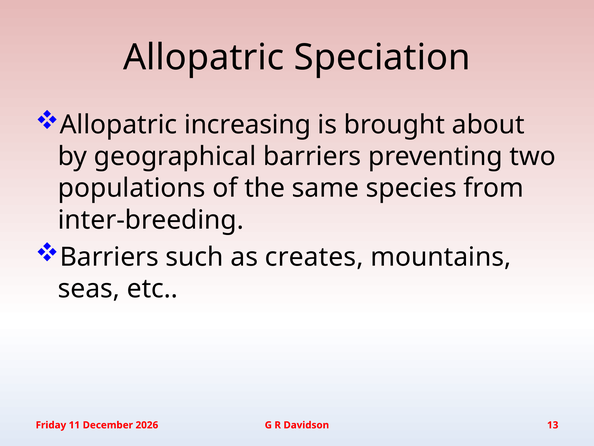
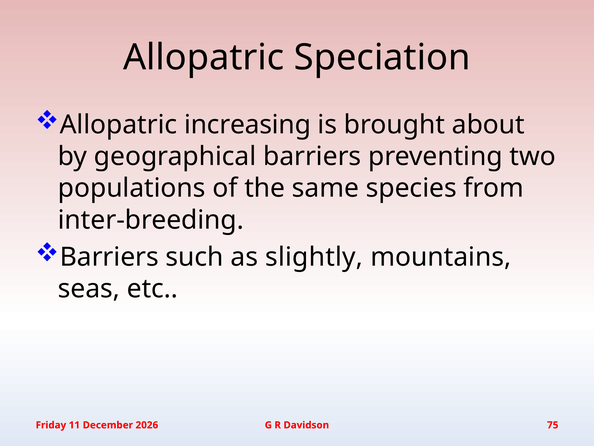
creates: creates -> slightly
13: 13 -> 75
